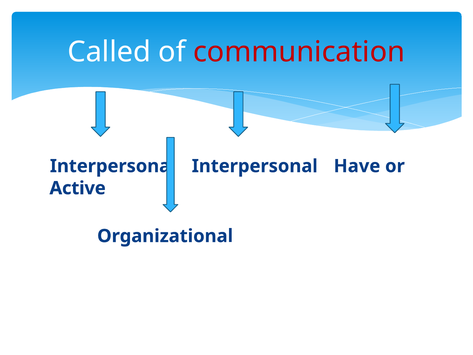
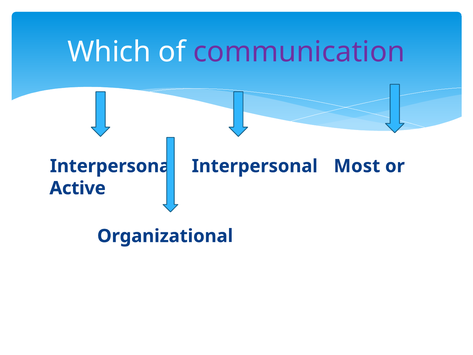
Called: Called -> Which
communication colour: red -> purple
Have: Have -> Most
